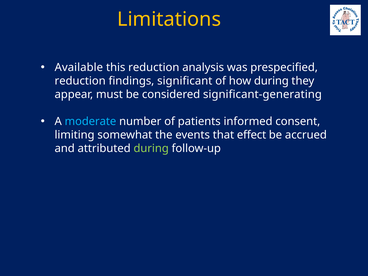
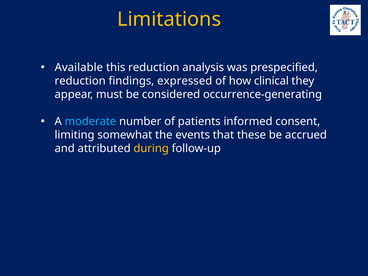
significant: significant -> expressed
how during: during -> clinical
significant-generating: significant-generating -> occurrence-generating
effect: effect -> these
during at (151, 148) colour: light green -> yellow
